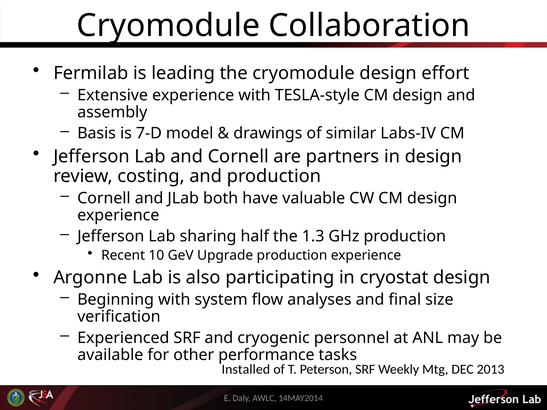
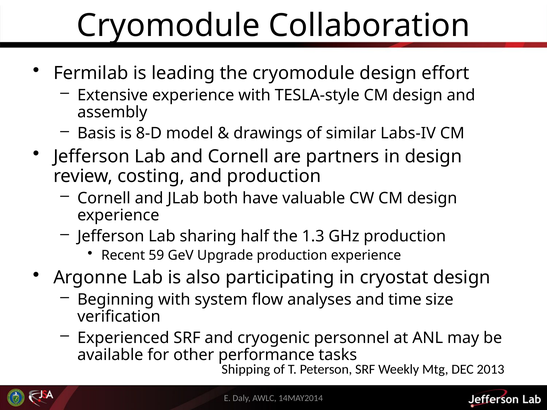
7-D: 7-D -> 8-D
10: 10 -> 59
final: final -> time
Installed: Installed -> Shipping
